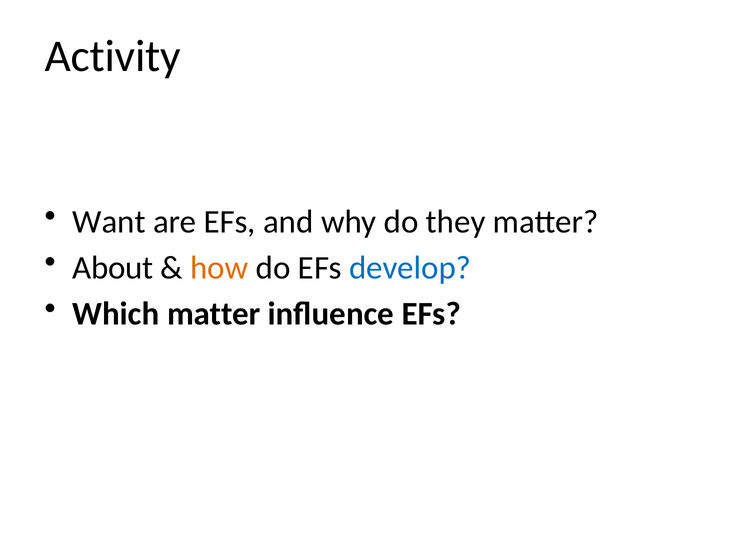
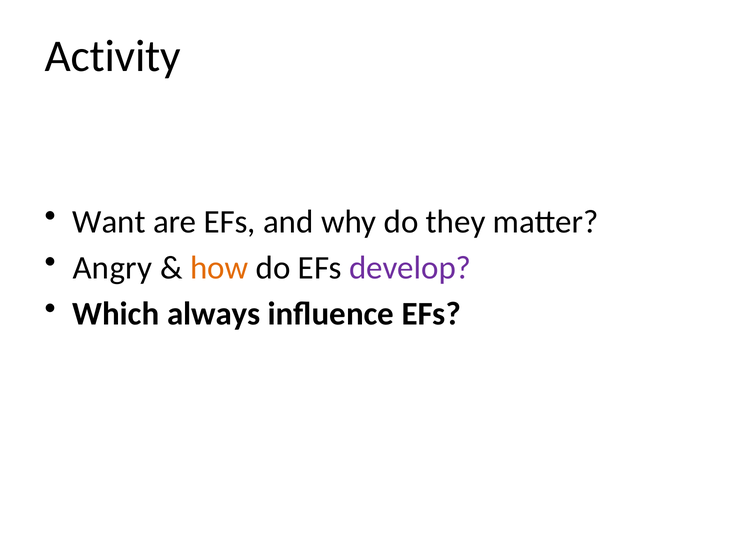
About: About -> Angry
develop colour: blue -> purple
Which matter: matter -> always
